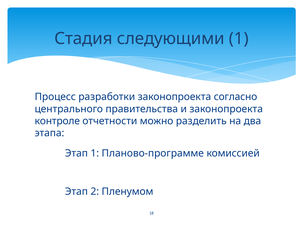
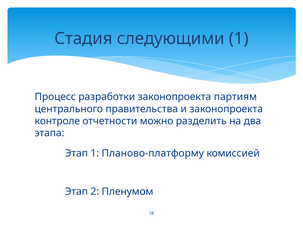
согласно: согласно -> партиям
Планово-программе: Планово-программе -> Планово-платформу
